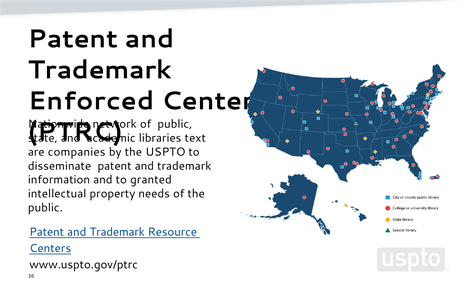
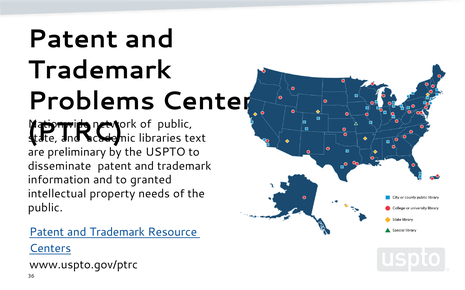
Enforced: Enforced -> Problems
companies: companies -> preliminary
